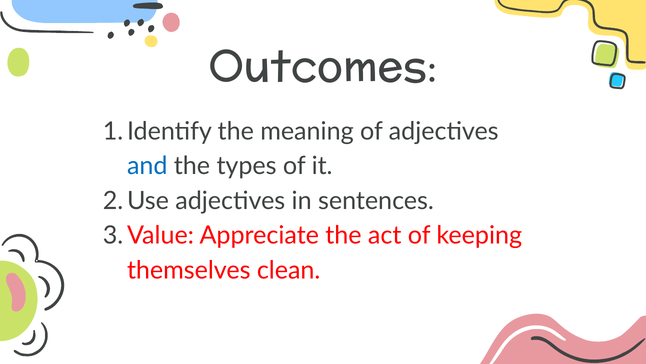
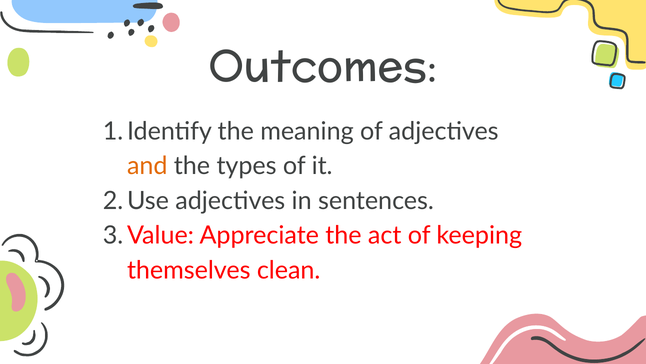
and colour: blue -> orange
